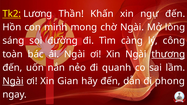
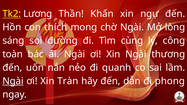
minh: minh -> thích
càng: càng -> cùng
thương underline: present -> none
Gian: Gian -> Tràn
